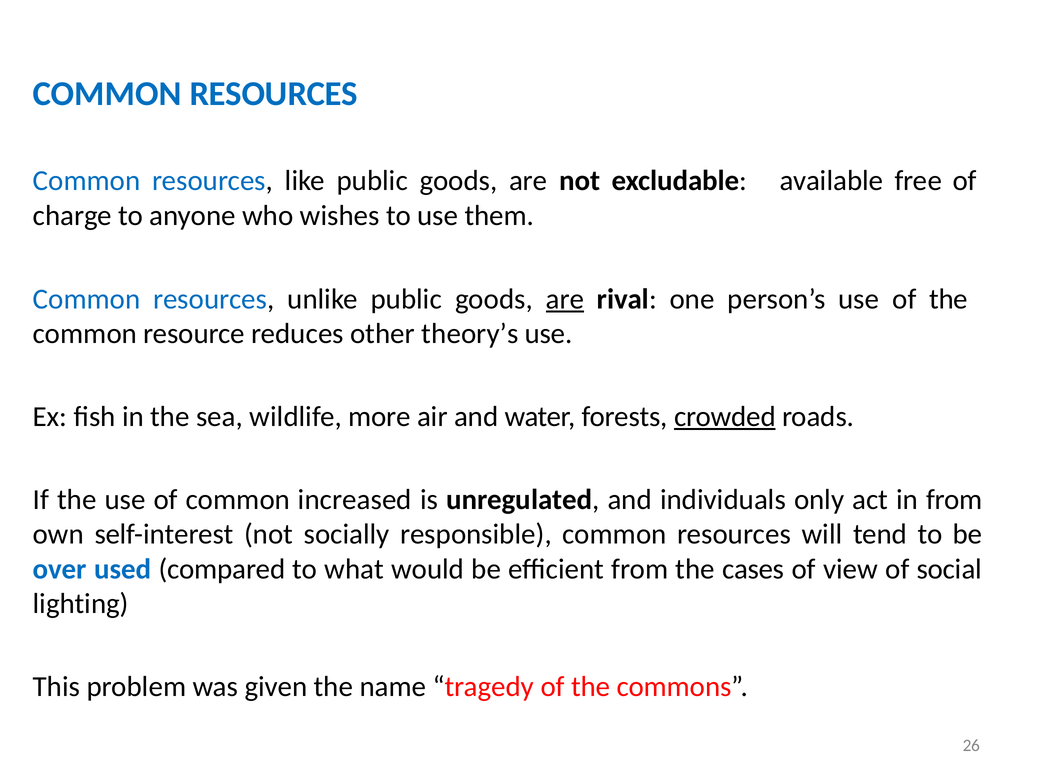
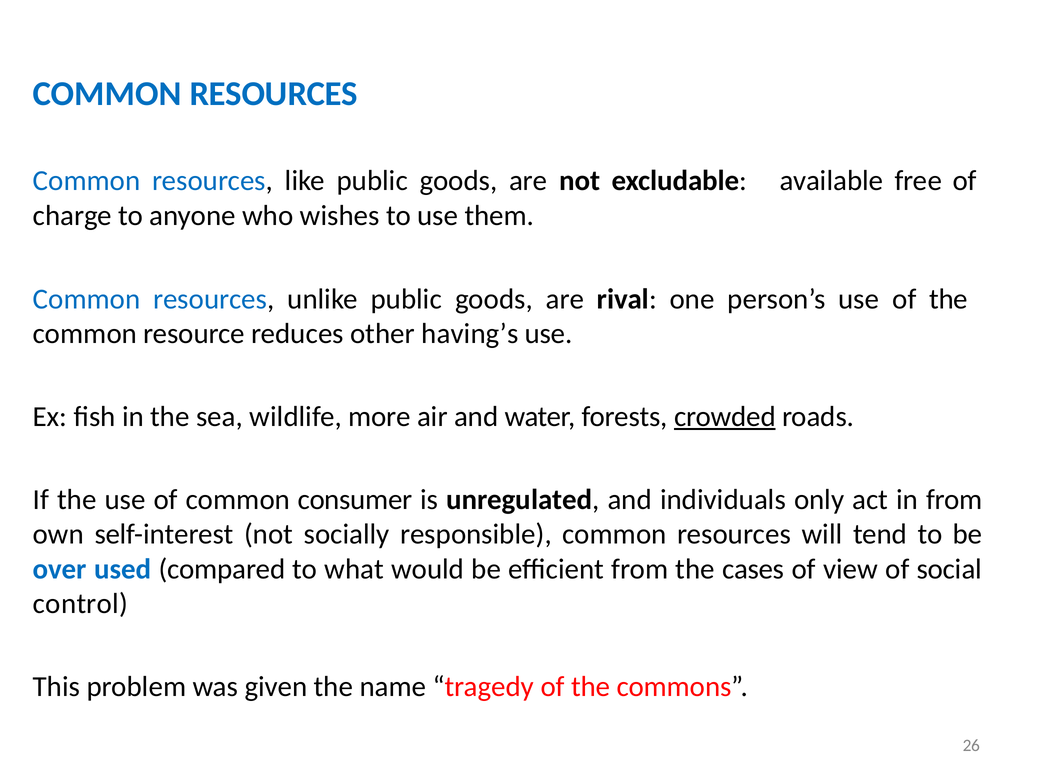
are at (565, 299) underline: present -> none
theory’s: theory’s -> having’s
increased: increased -> consumer
lighting: lighting -> control
